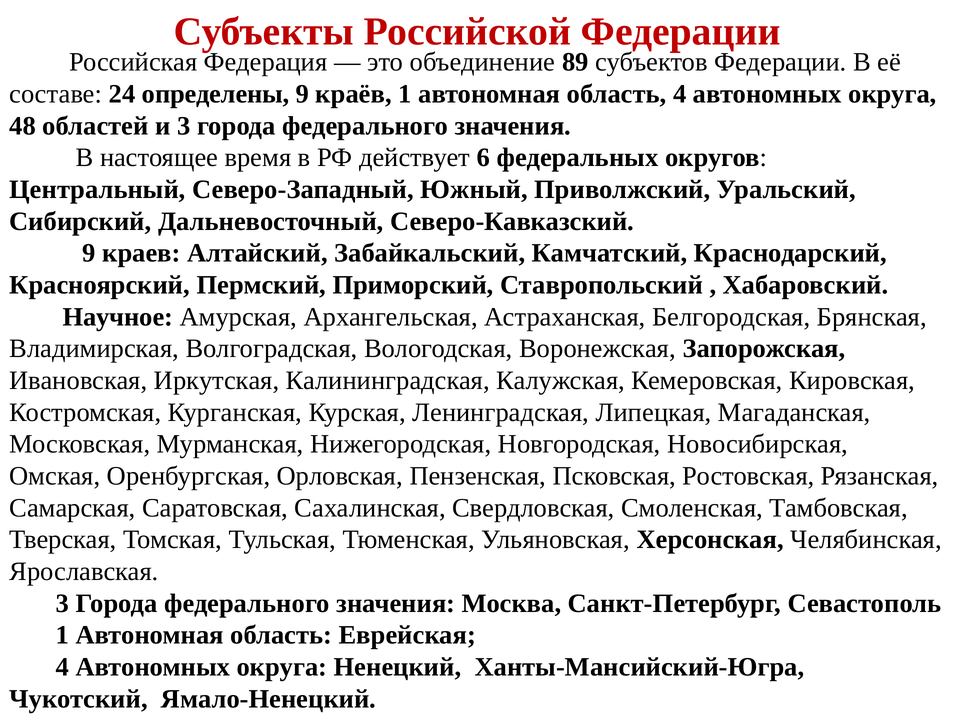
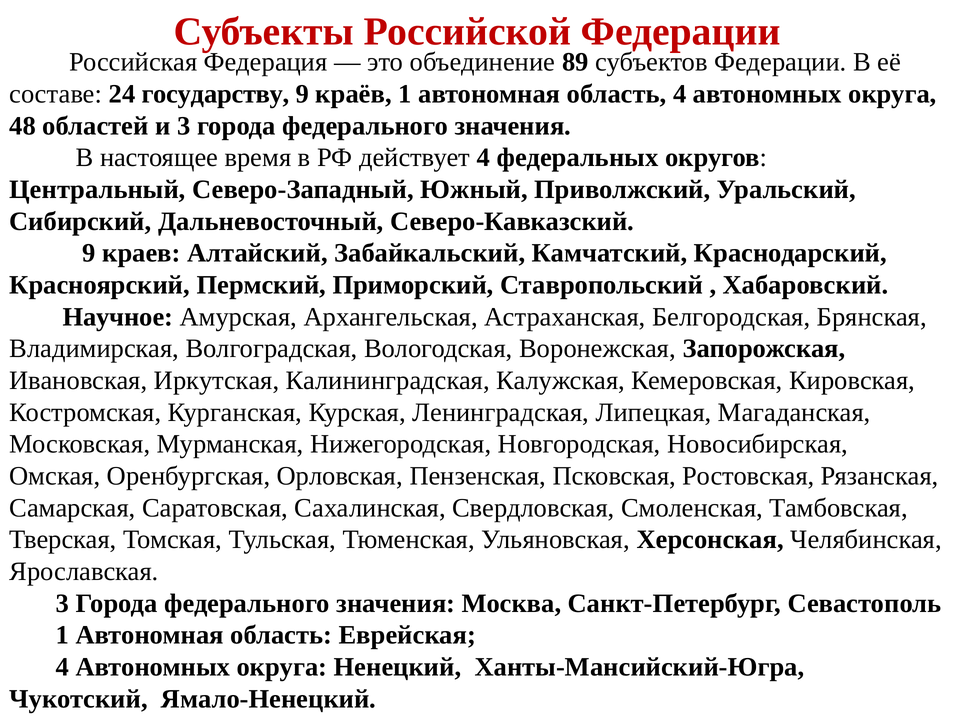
определены: определены -> государству
действует 6: 6 -> 4
